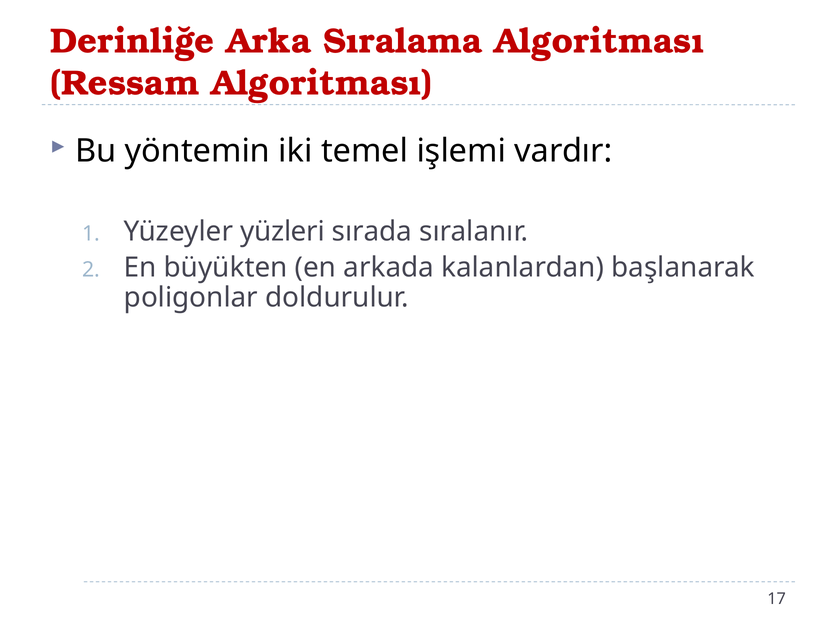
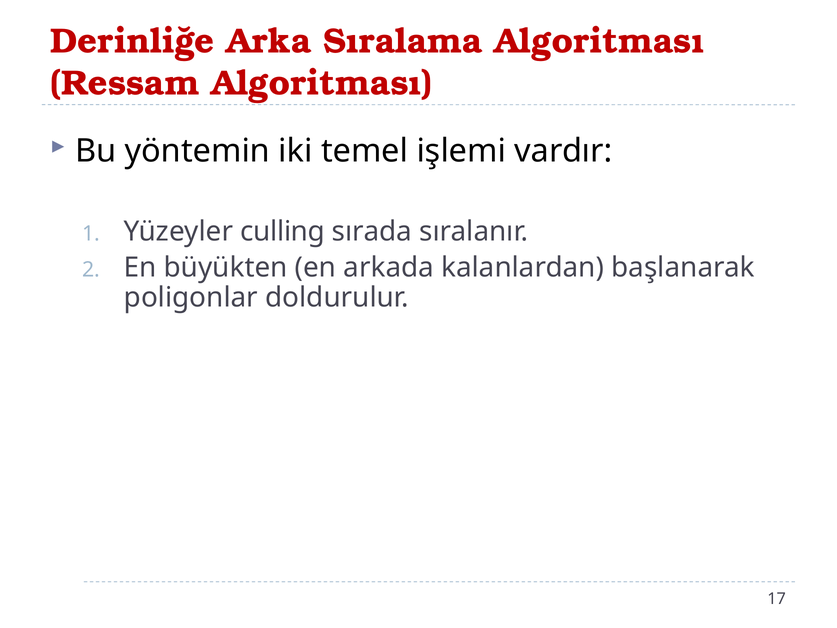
yüzleri: yüzleri -> culling
